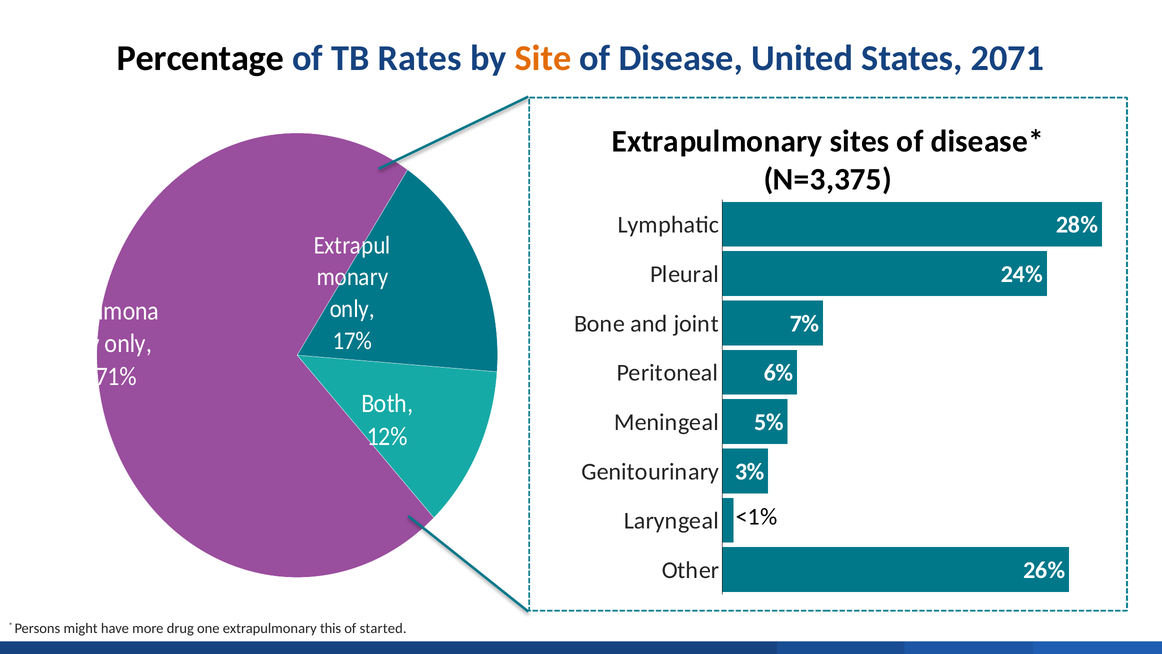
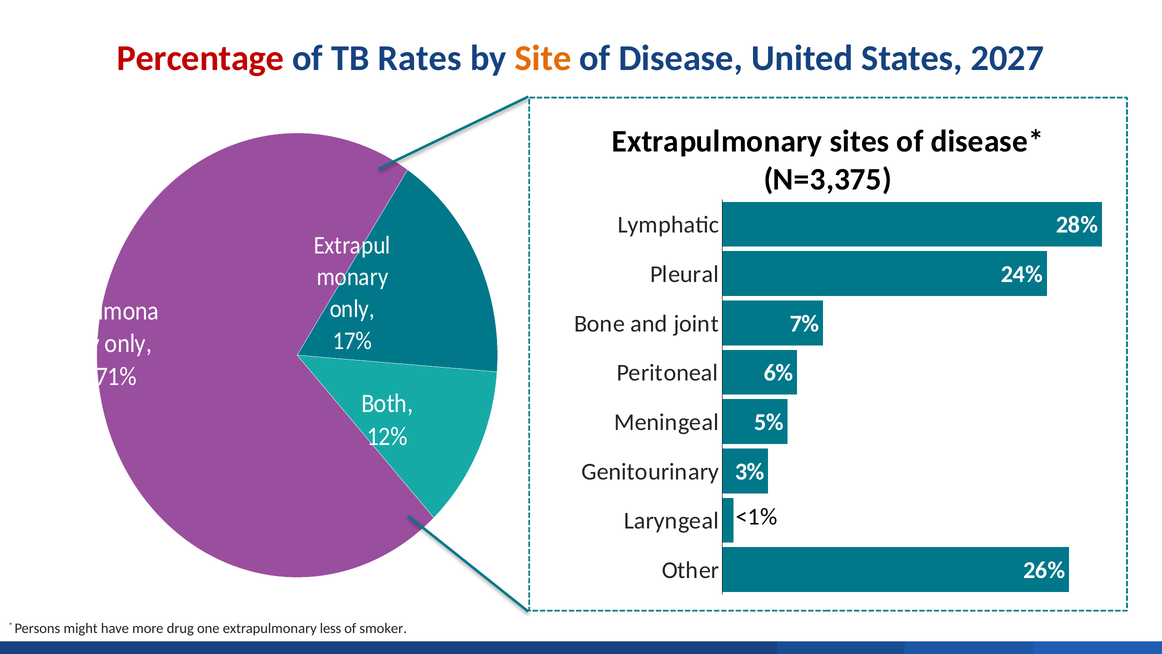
Percentage colour: black -> red
2071: 2071 -> 2027
this: this -> less
started: started -> smoker
